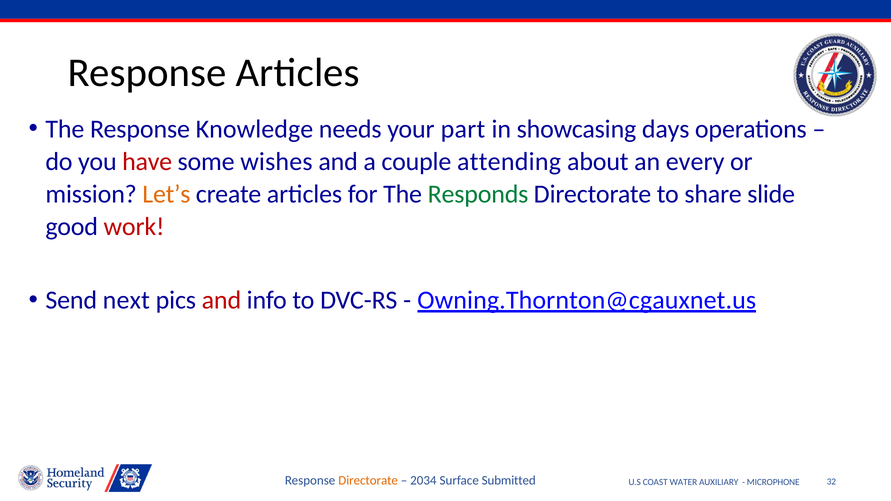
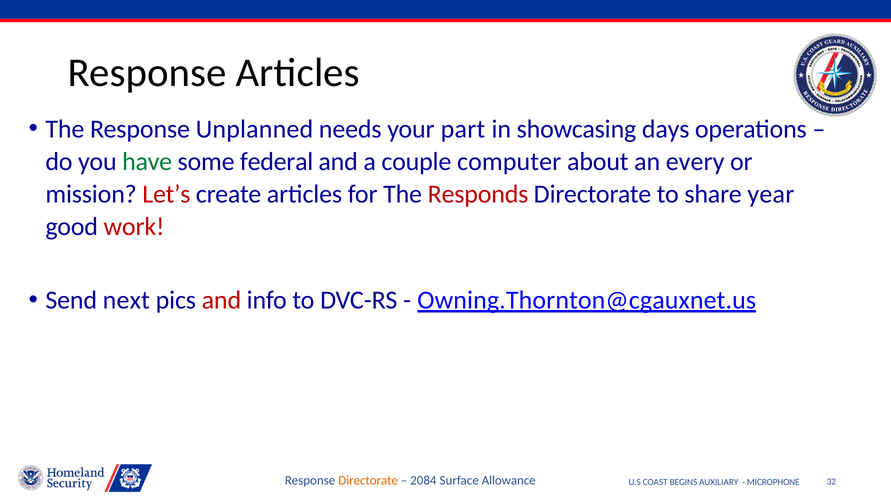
Knowledge: Knowledge -> Unplanned
have colour: red -> green
wishes: wishes -> federal
attending: attending -> computer
Let’s colour: orange -> red
Responds colour: green -> red
slide: slide -> year
2034: 2034 -> 2084
Submitted: Submitted -> Allowance
WATER: WATER -> BEGINS
